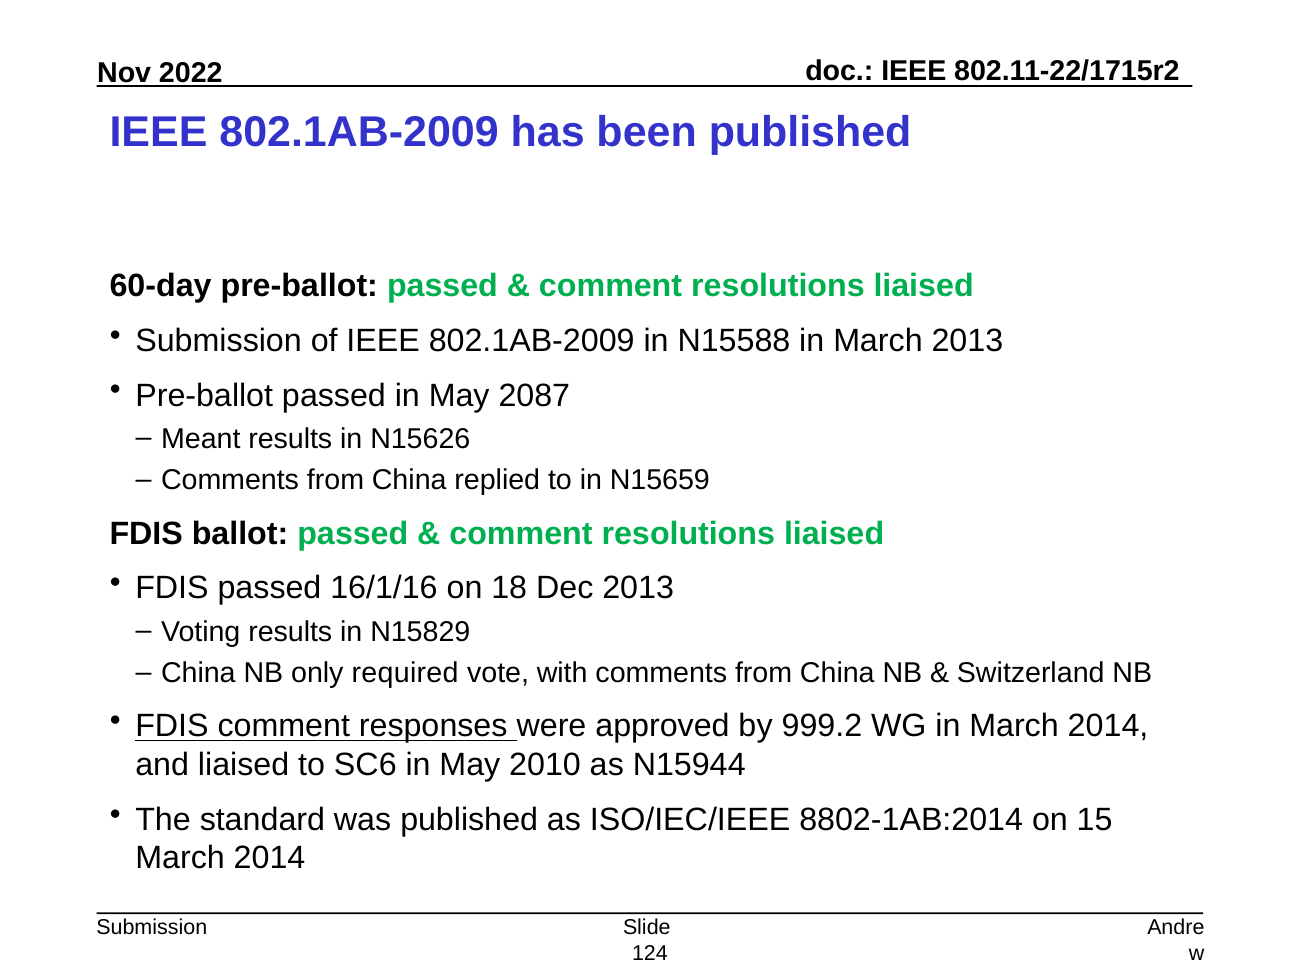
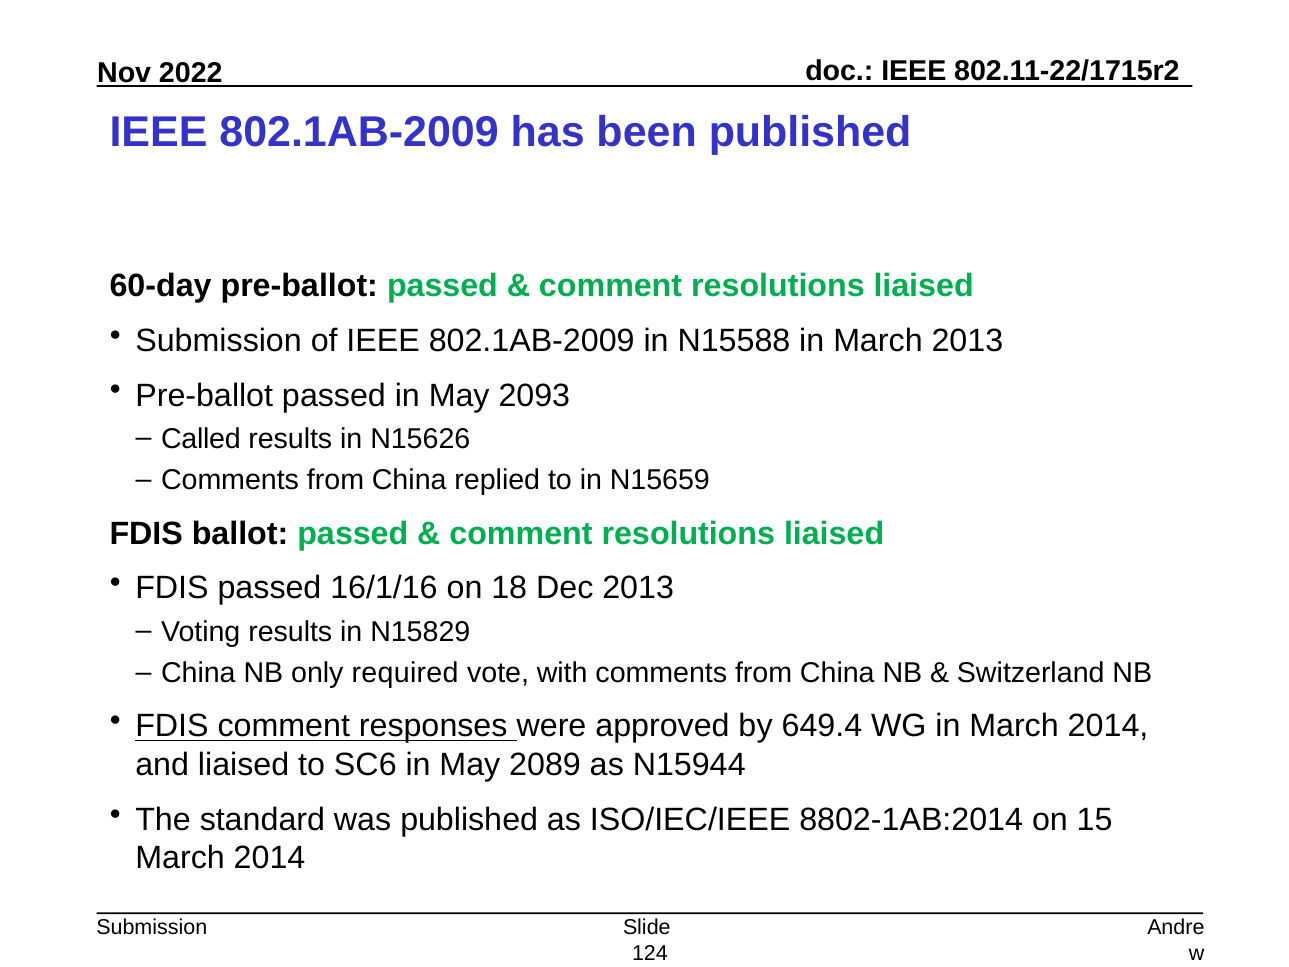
2087: 2087 -> 2093
Meant: Meant -> Called
999.2: 999.2 -> 649.4
2010: 2010 -> 2089
